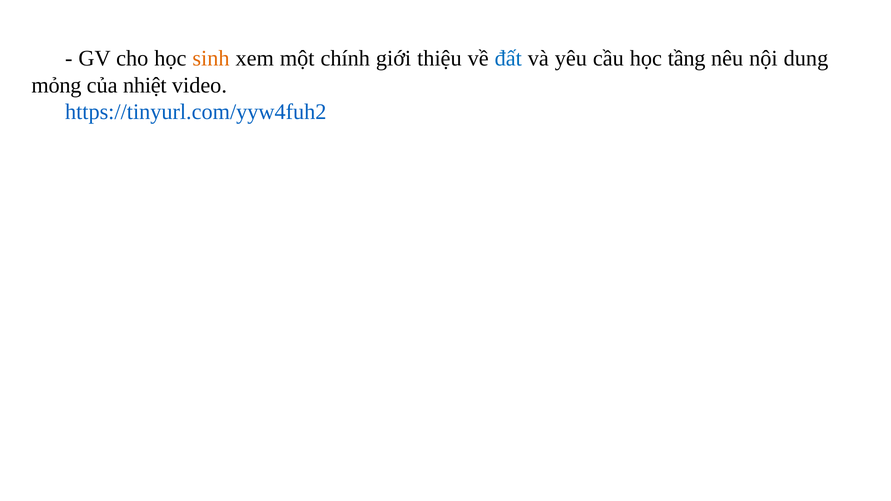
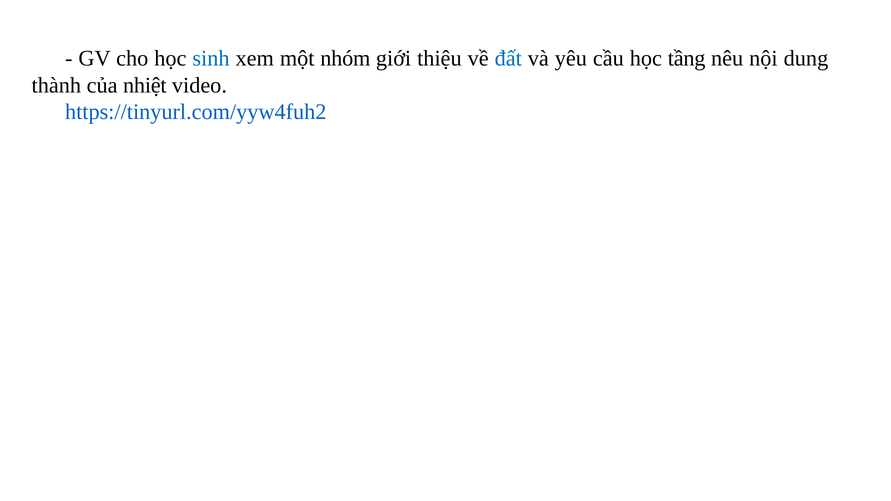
sinh colour: orange -> blue
chính: chính -> nhóm
mỏng: mỏng -> thành
